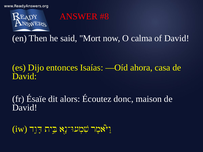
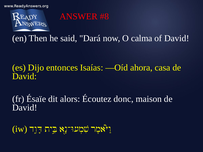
Mort: Mort -> Dará
